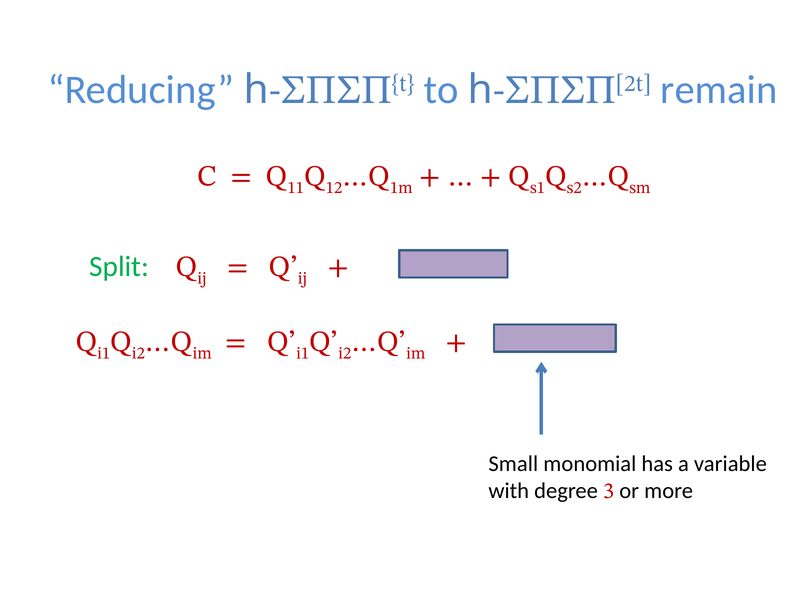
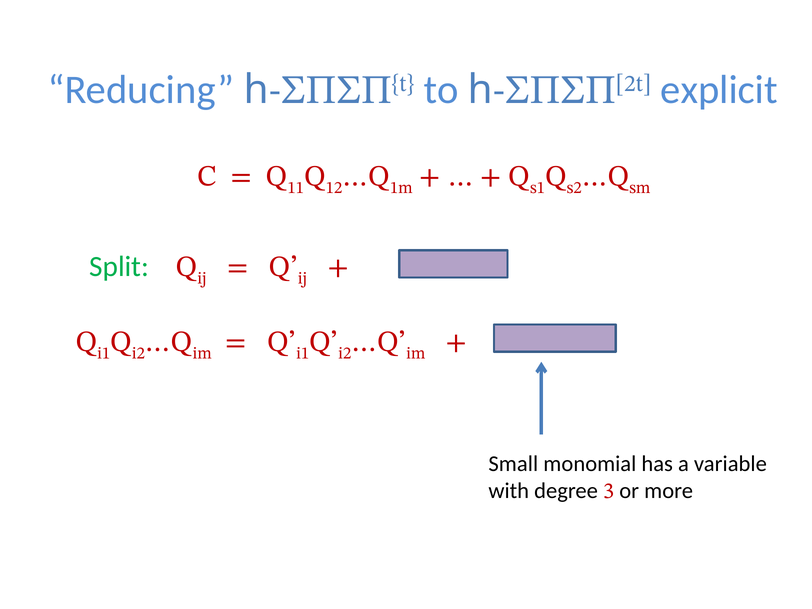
remain: remain -> explicit
